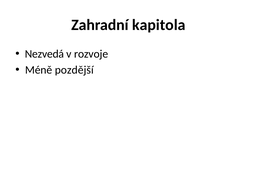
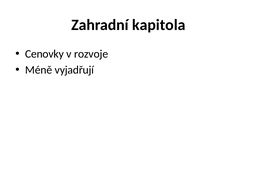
Nezvedá: Nezvedá -> Cenovky
pozdější: pozdější -> vyjadřují
